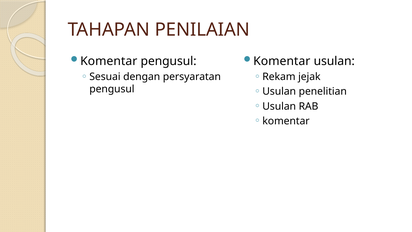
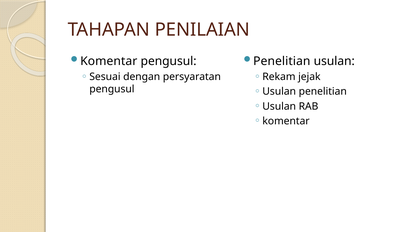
Komentar at (282, 61): Komentar -> Penelitian
